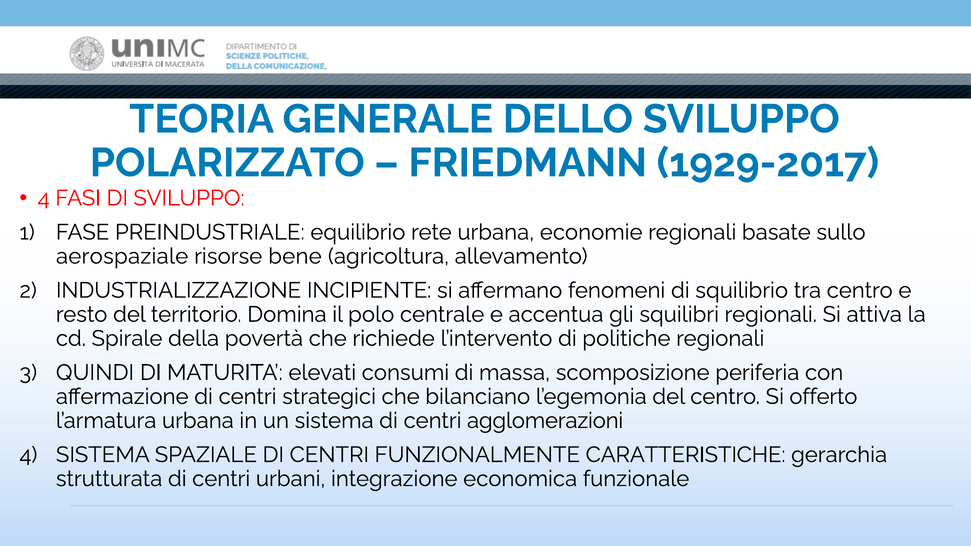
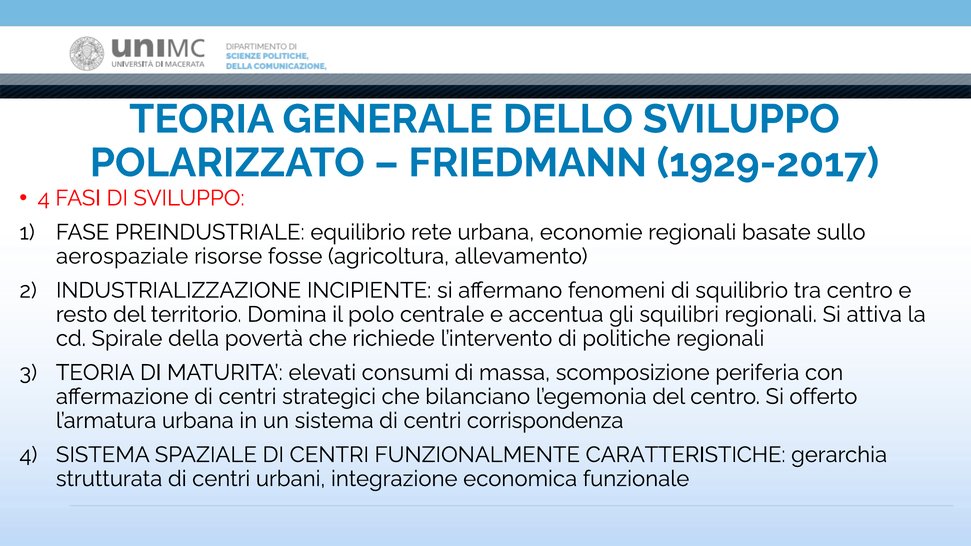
bene: bene -> fosse
QUINDI at (95, 373): QUINDI -> TEORIA
agglomerazioni: agglomerazioni -> corrispondenza
